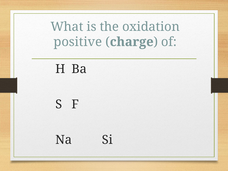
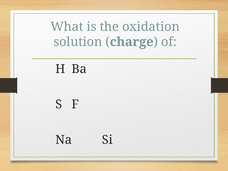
positive: positive -> solution
